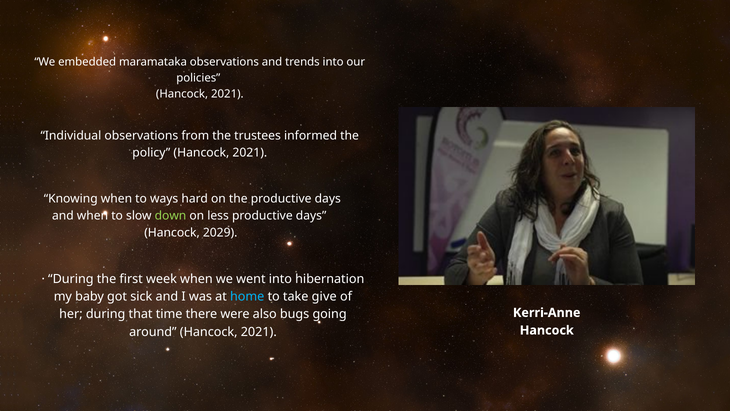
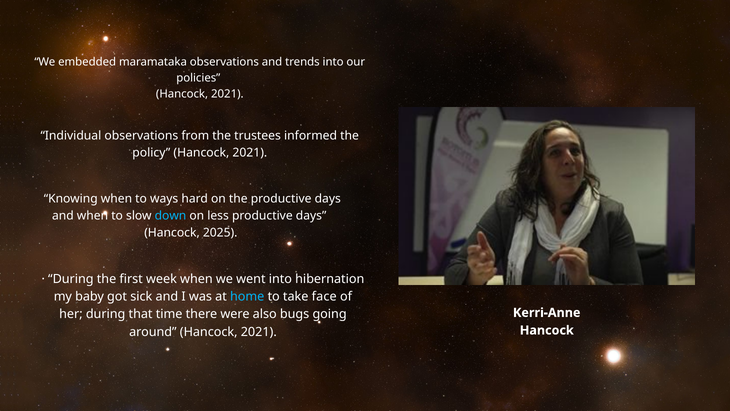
down colour: light green -> light blue
2029: 2029 -> 2025
give: give -> face
